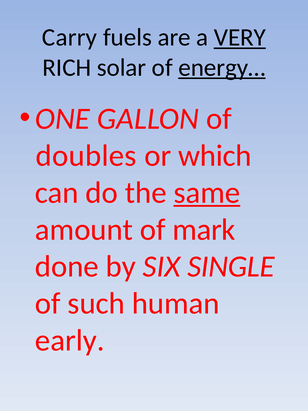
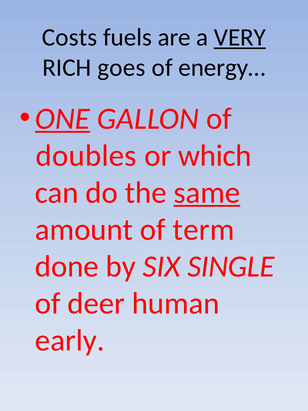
Carry: Carry -> Costs
solar: solar -> goes
energy… underline: present -> none
ONE underline: none -> present
mark: mark -> term
such: such -> deer
